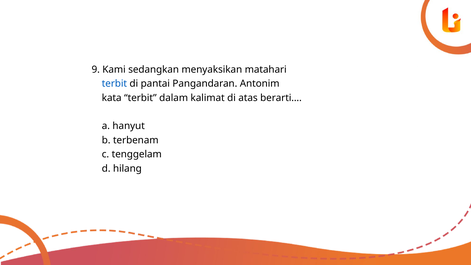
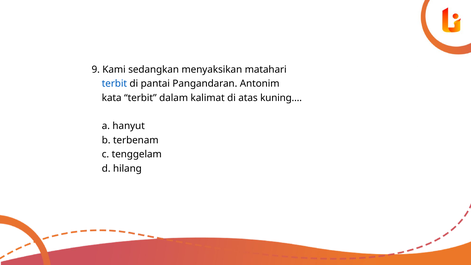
berarti…: berarti… -> kuning…
